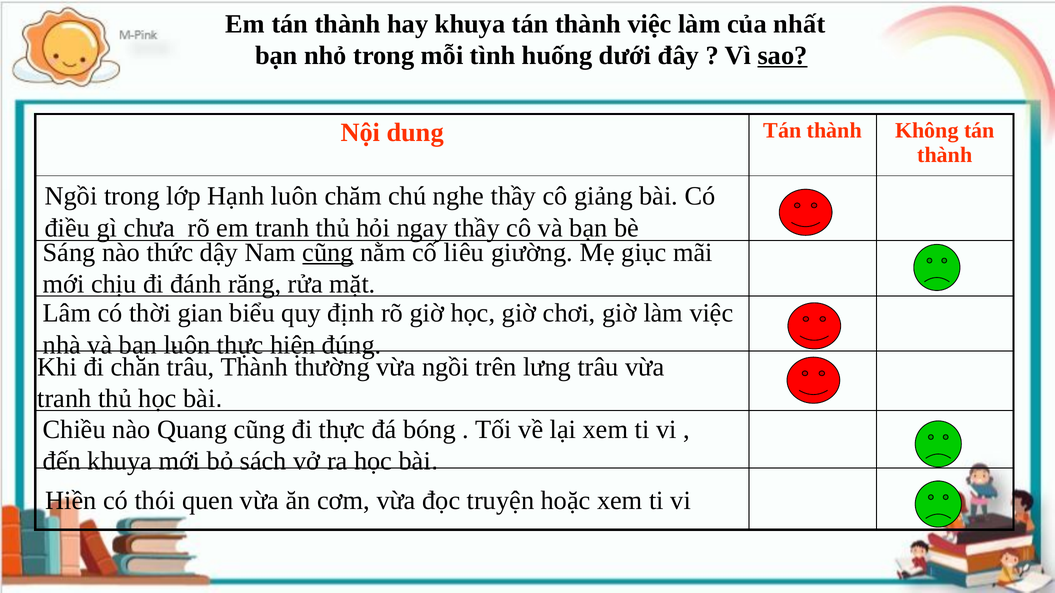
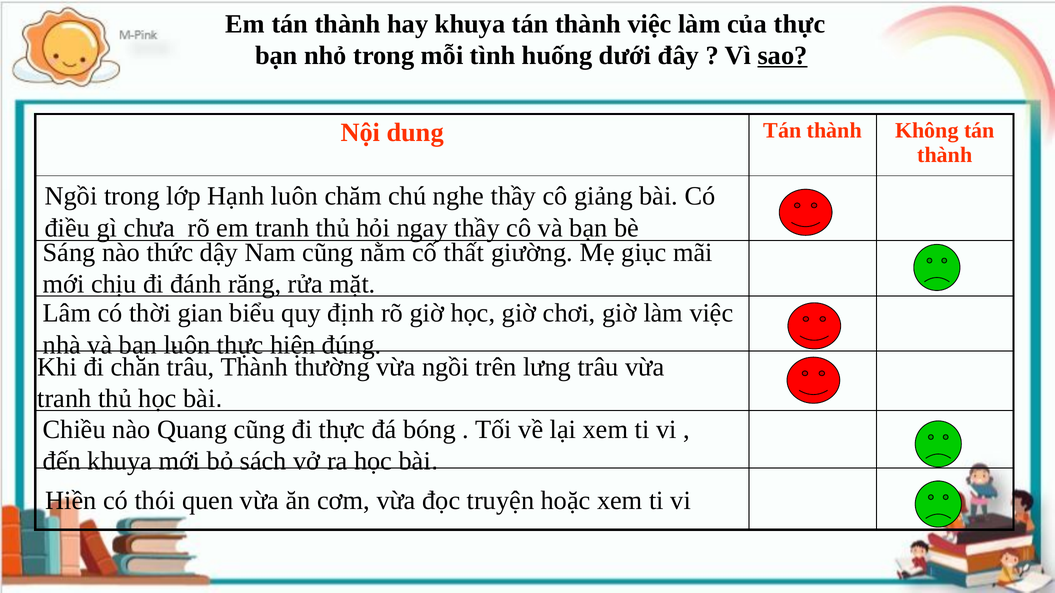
của nhất: nhất -> thực
cũng at (328, 253) underline: present -> none
liêu: liêu -> thất
